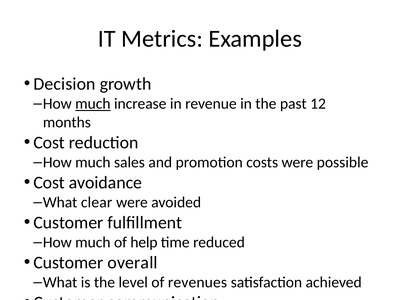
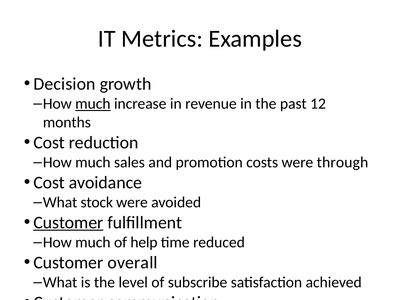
possible: possible -> through
clear: clear -> stock
Customer at (68, 223) underline: none -> present
revenues: revenues -> subscribe
